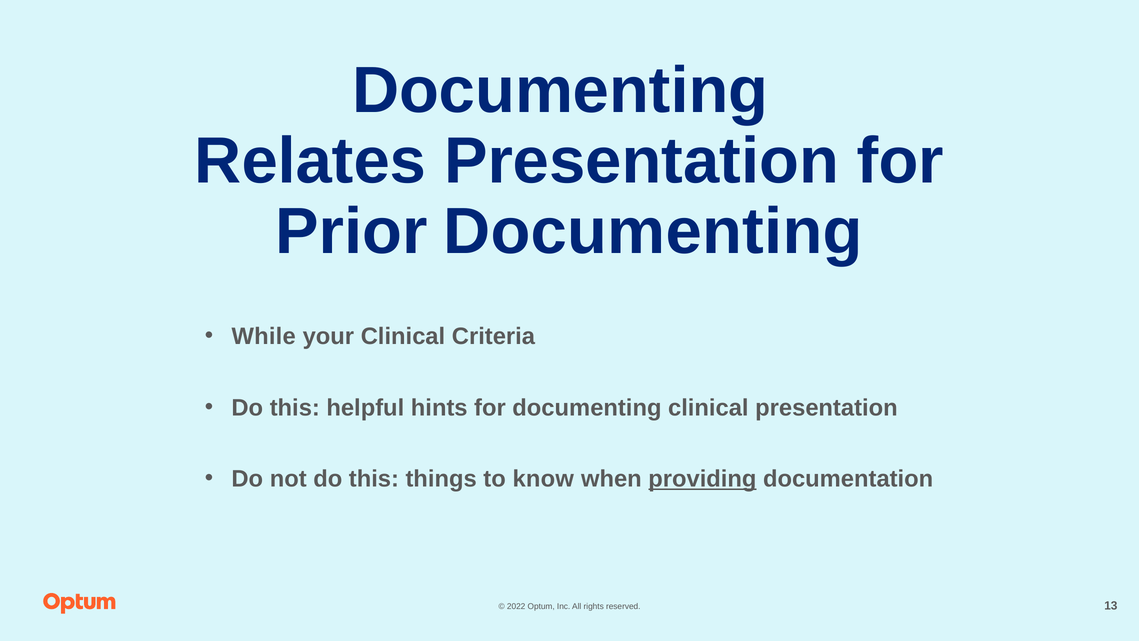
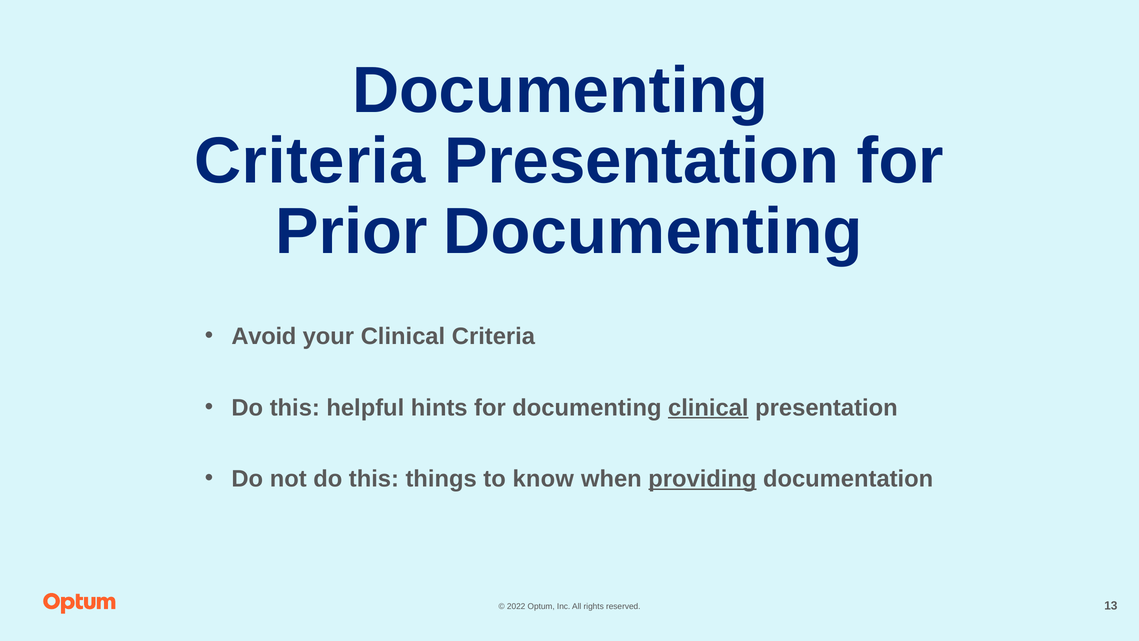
Relates at (310, 161): Relates -> Criteria
While: While -> Avoid
clinical at (708, 407) underline: none -> present
